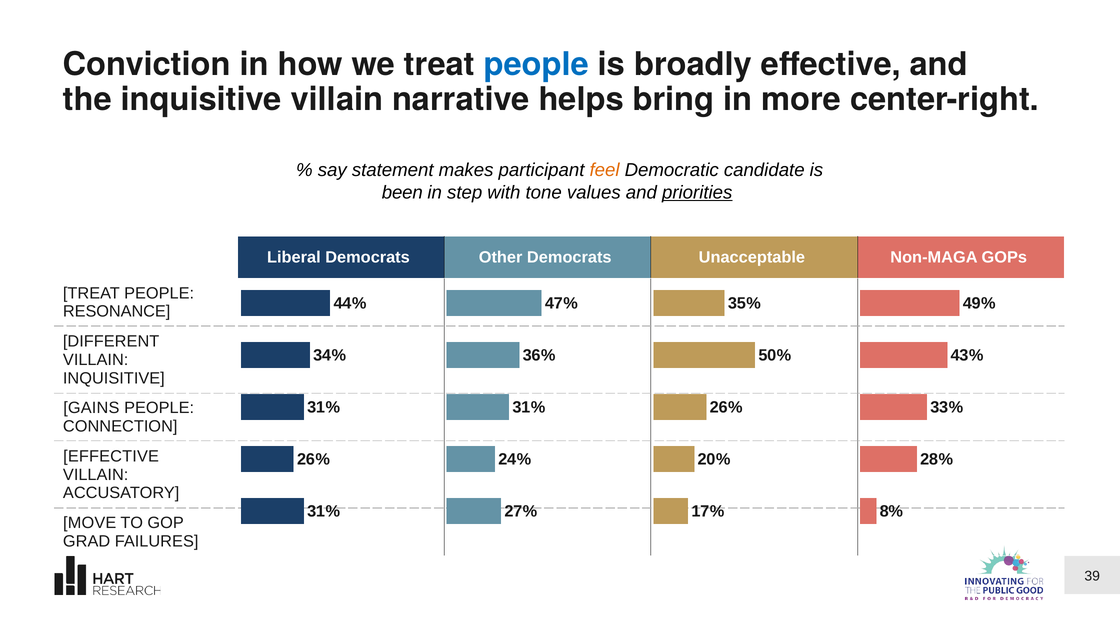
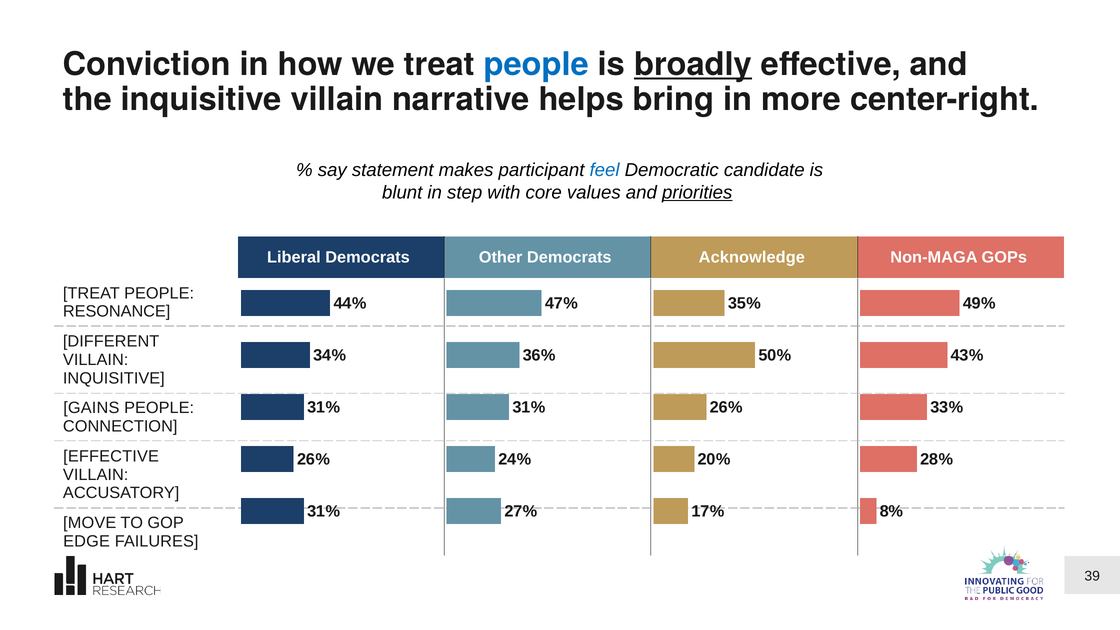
broadly underline: none -> present
feel colour: orange -> blue
been: been -> blunt
tone: tone -> core
Unacceptable: Unacceptable -> Acknowledge
GRAD: GRAD -> EDGE
